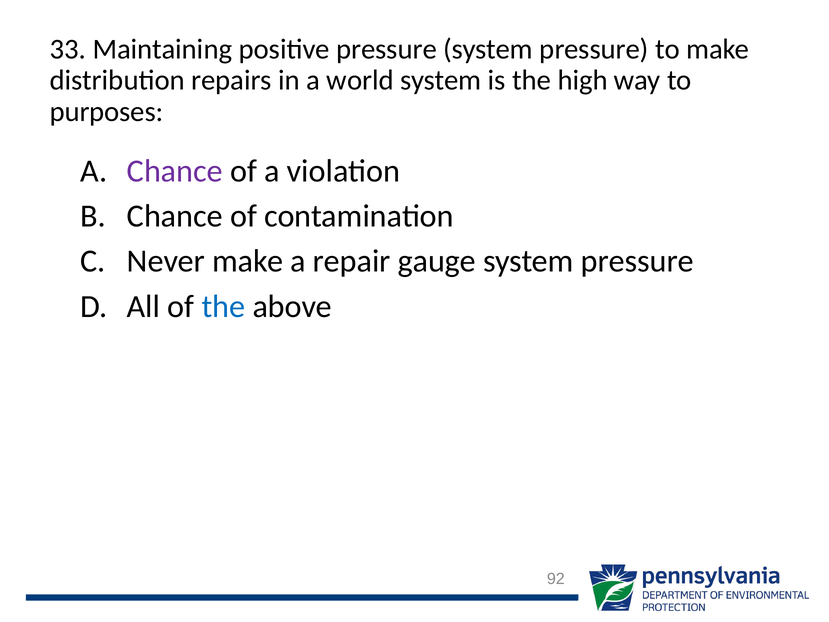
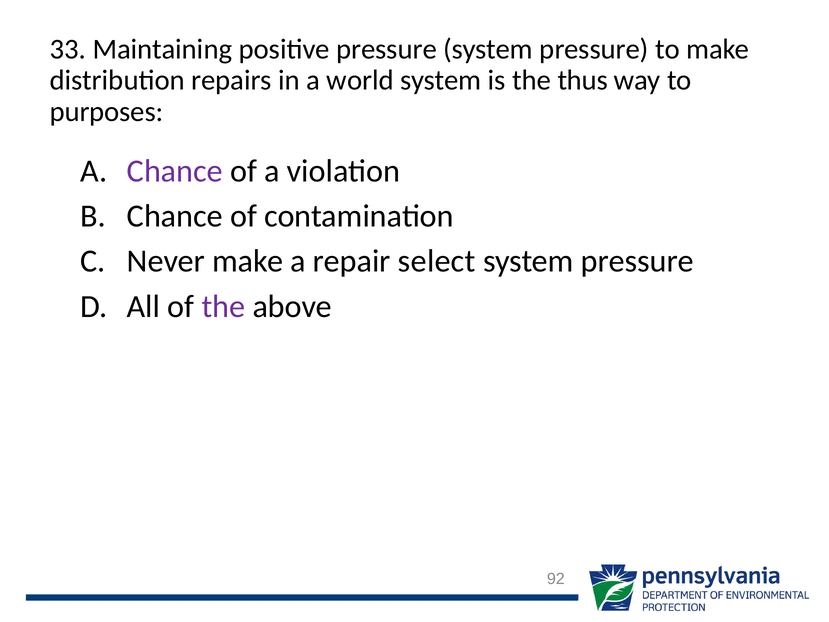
high: high -> thus
gauge: gauge -> select
the at (223, 306) colour: blue -> purple
